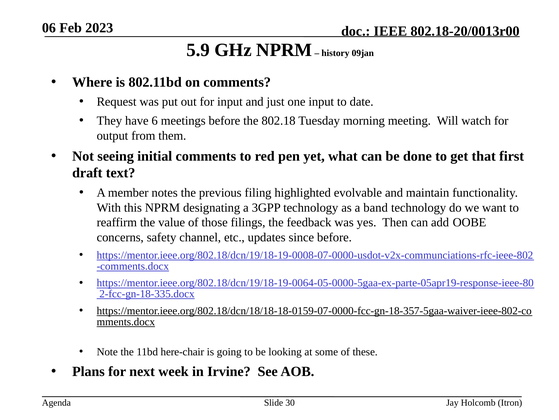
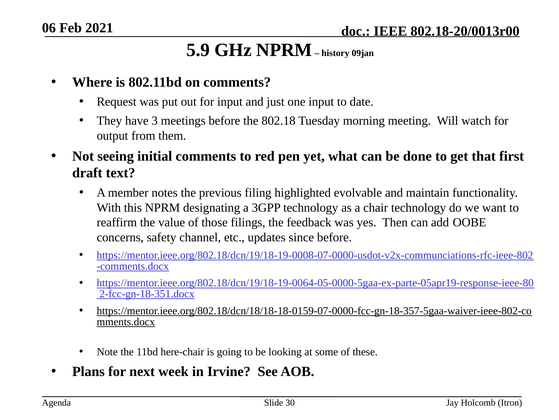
2023: 2023 -> 2021
6: 6 -> 3
band: band -> chair
2-fcc-gn-18-335.docx: 2-fcc-gn-18-335.docx -> 2-fcc-gn-18-351.docx
